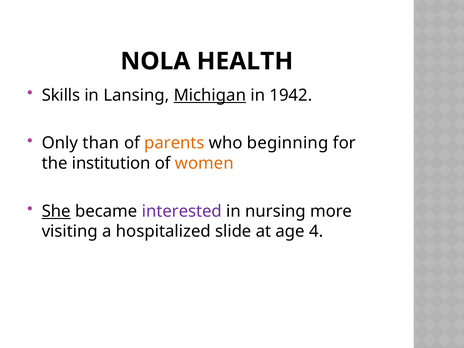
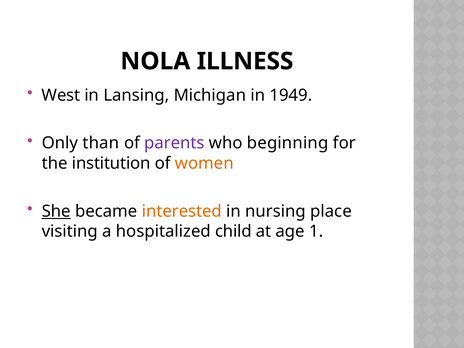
HEALTH: HEALTH -> ILLNESS
Skills: Skills -> West
Michigan underline: present -> none
1942: 1942 -> 1949
parents colour: orange -> purple
interested colour: purple -> orange
more: more -> place
slide: slide -> child
4: 4 -> 1
